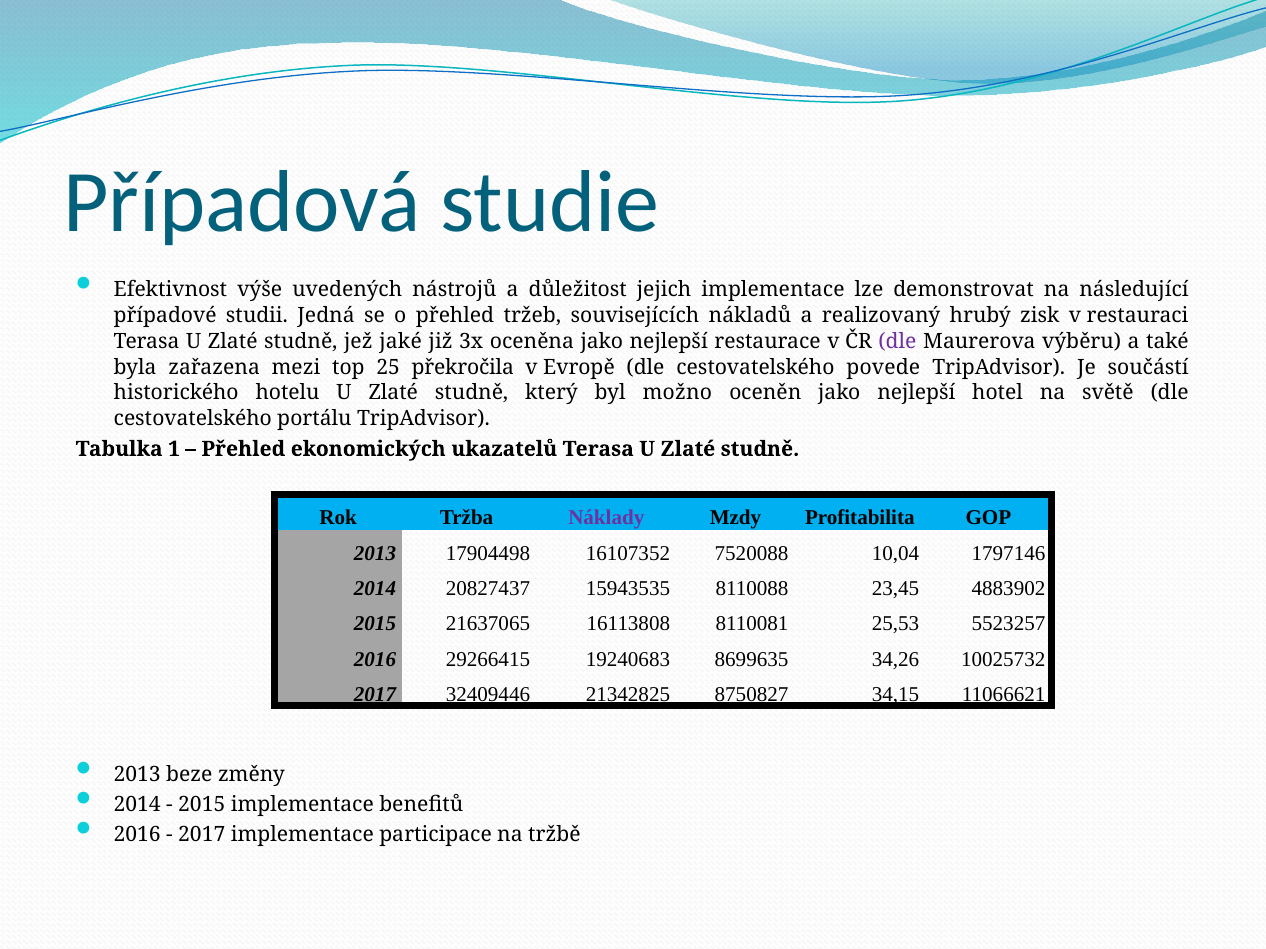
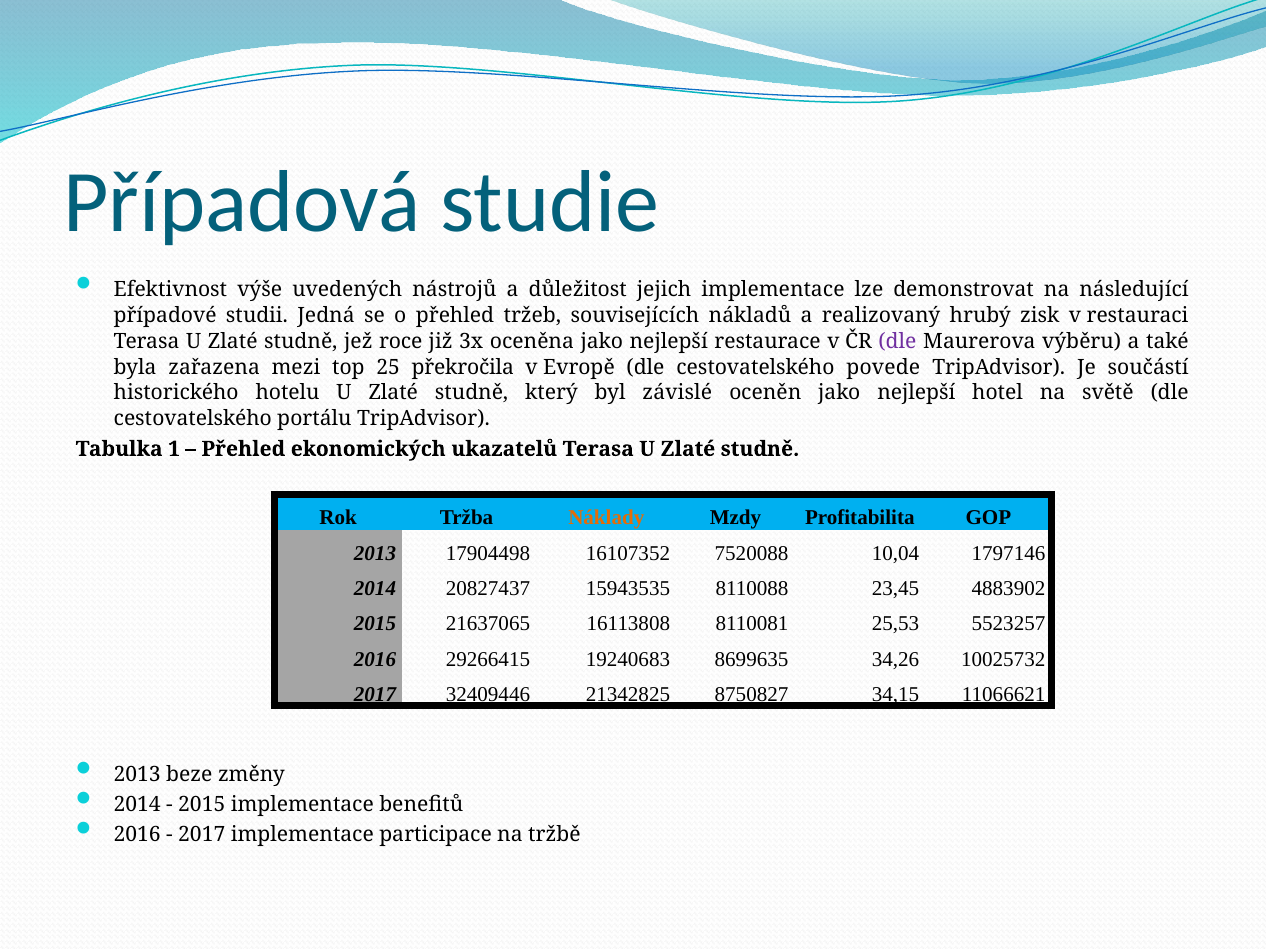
jaké: jaké -> roce
možno: možno -> závislé
Náklady colour: purple -> orange
